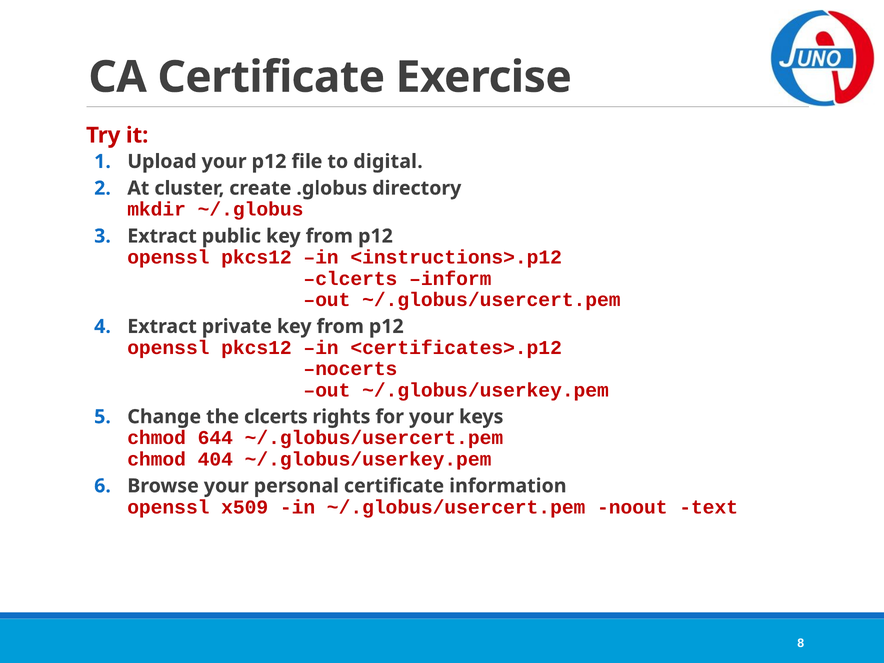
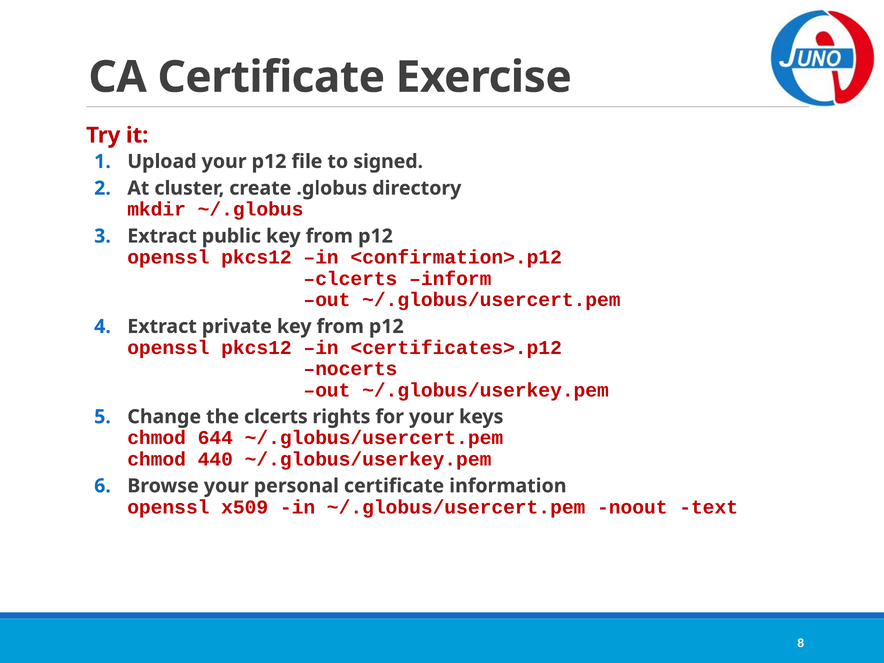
digital: digital -> signed
<instructions>.p12: <instructions>.p12 -> <confirmation>.p12
404: 404 -> 440
